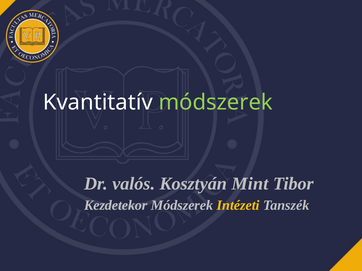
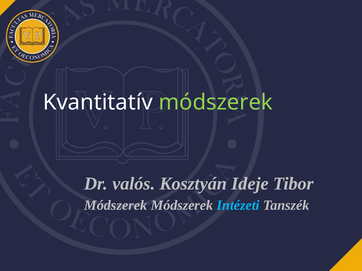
Mint: Mint -> Ideje
Kezdetekor at (116, 206): Kezdetekor -> Módszerek
Intézeti colour: yellow -> light blue
